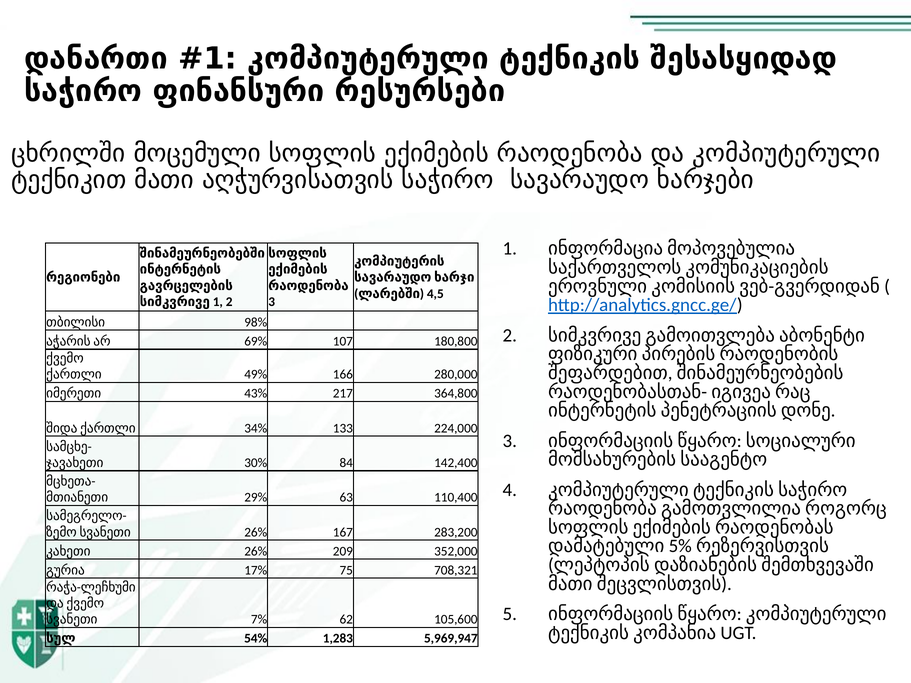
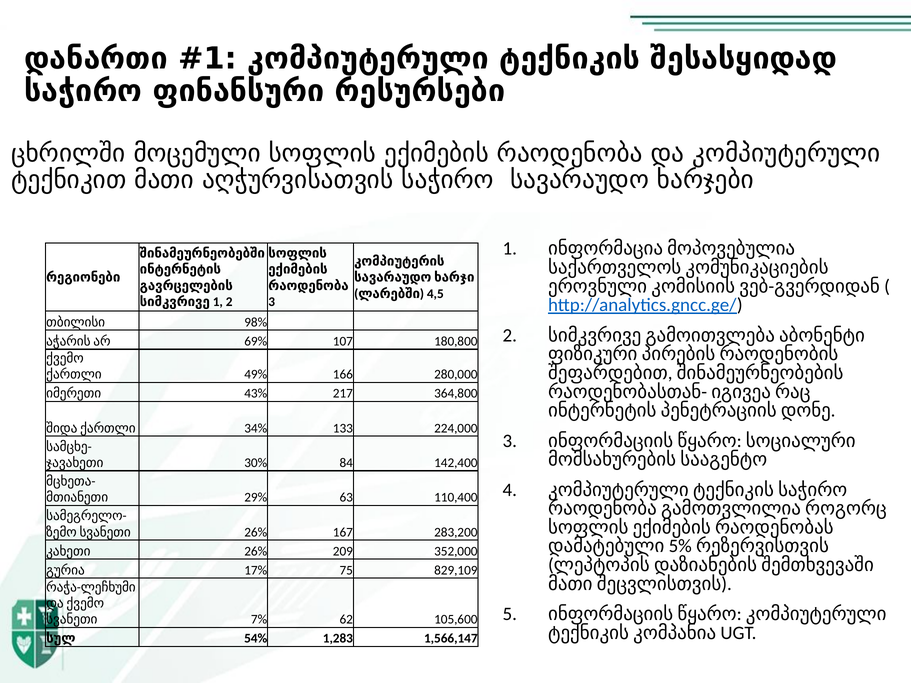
708,321: 708,321 -> 829,109
5,969,947: 5,969,947 -> 1,566,147
